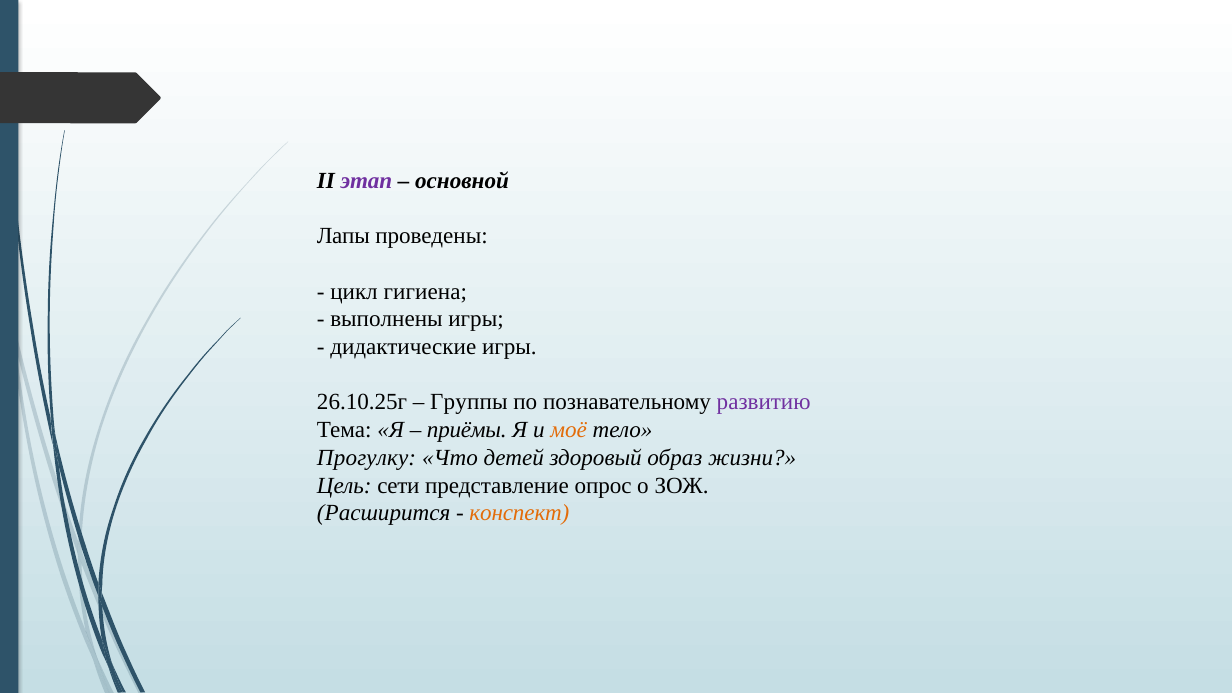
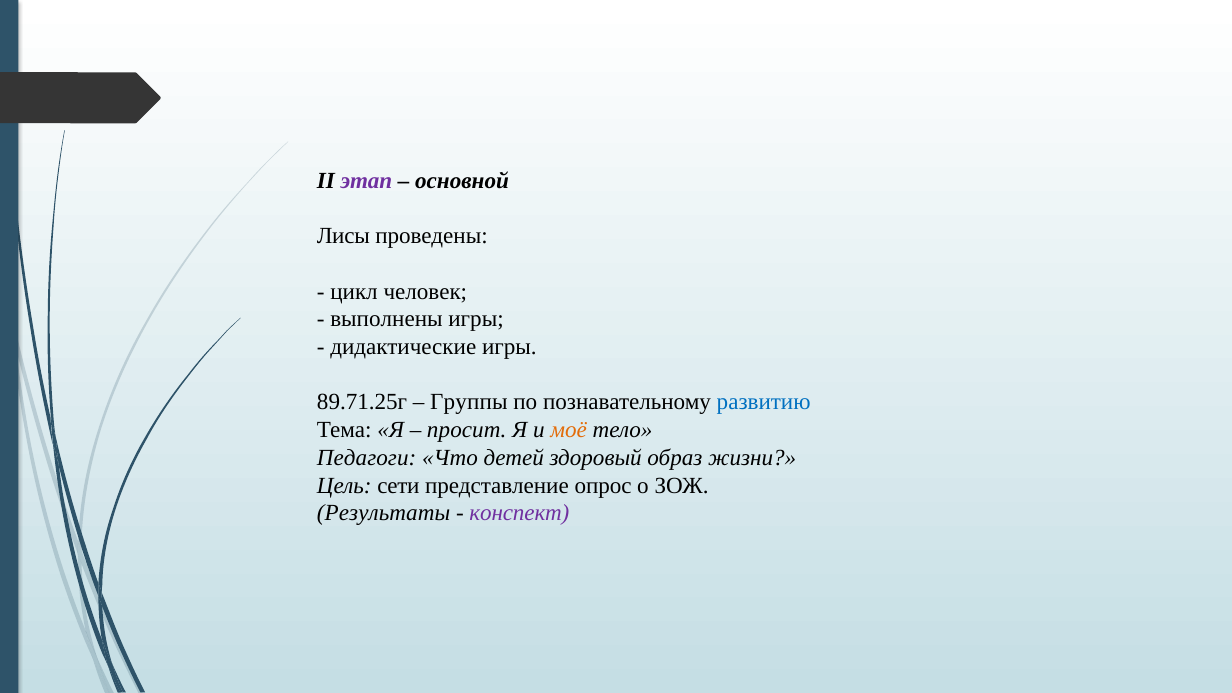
Лапы: Лапы -> Лисы
гигиена: гигиена -> человек
26.10.25г: 26.10.25г -> 89.71.25г
развитию colour: purple -> blue
приёмы: приёмы -> просит
Прогулку: Прогулку -> Педагоги
Расширится: Расширится -> Результаты
конспект colour: orange -> purple
